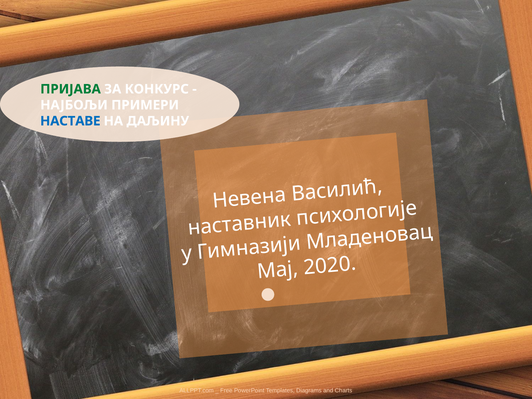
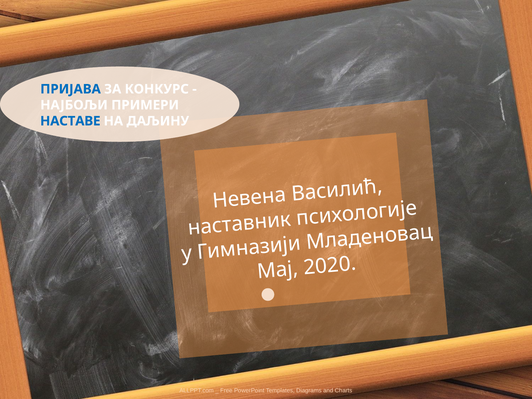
ПРИЈАВА colour: green -> blue
